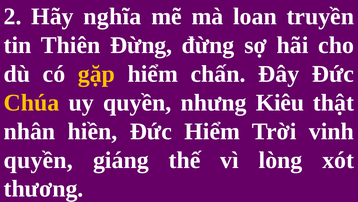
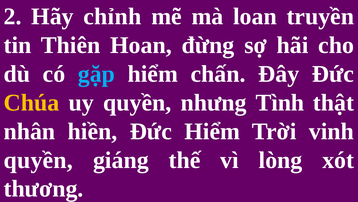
nghĩa: nghĩa -> chỉnh
Thiên Đừng: Đừng -> Hoan
gặp colour: yellow -> light blue
Kiêu: Kiêu -> Tình
